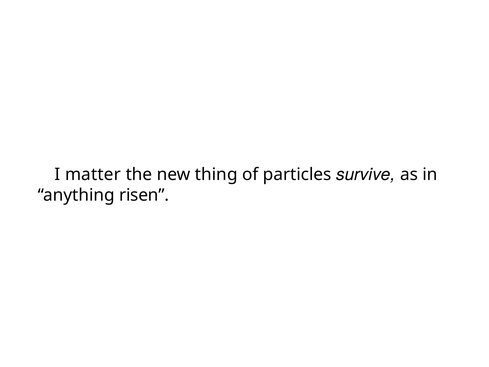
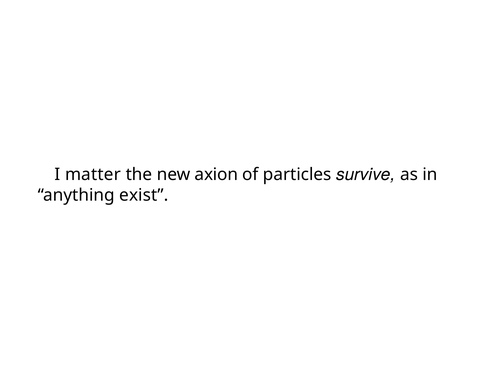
thing: thing -> axion
risen: risen -> exist
